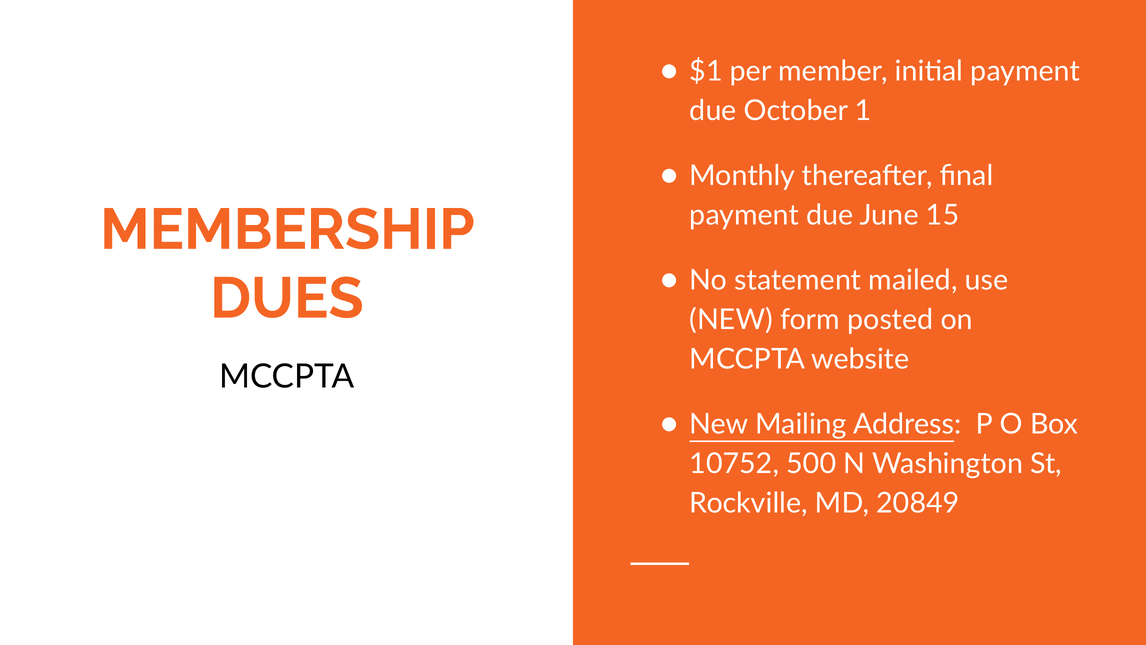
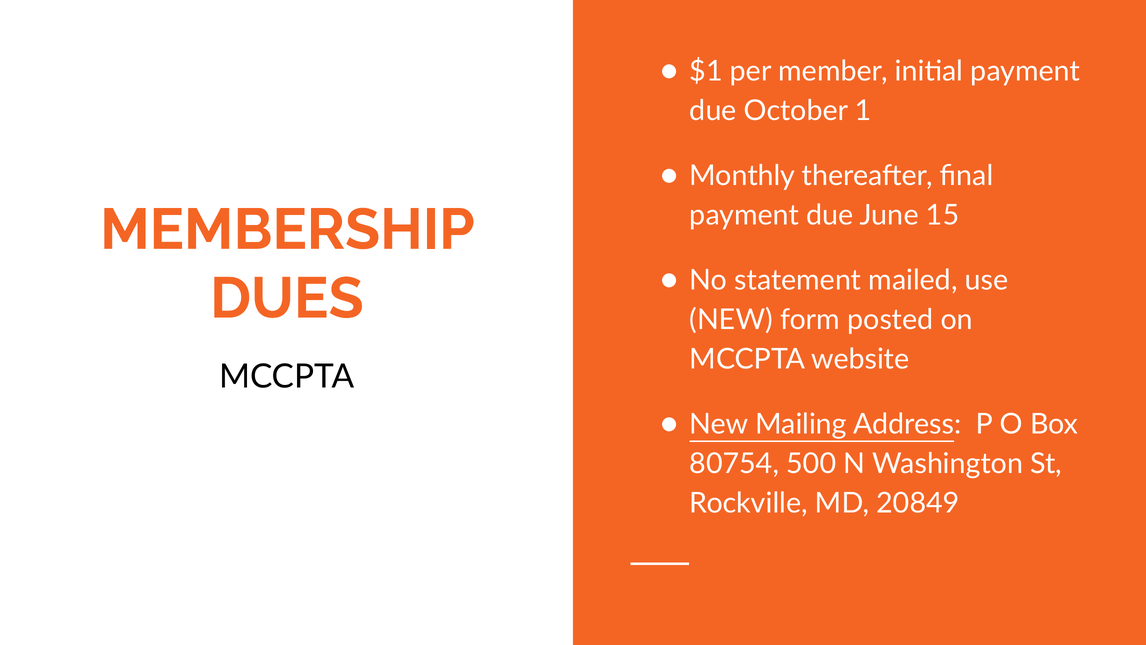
10752: 10752 -> 80754
